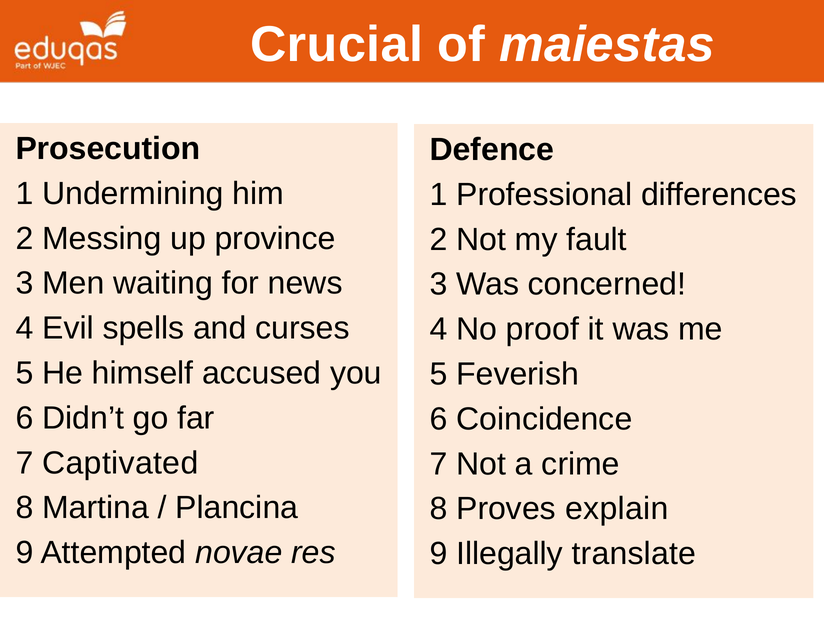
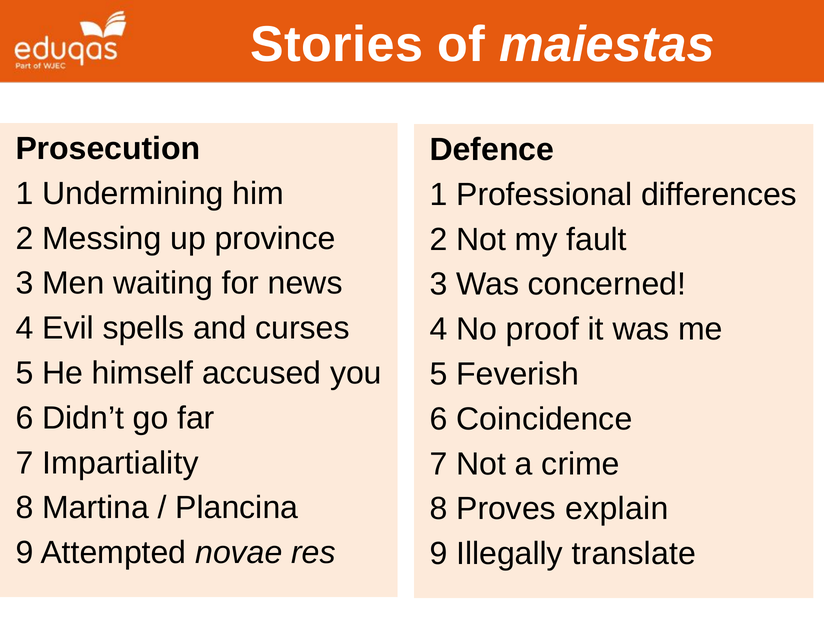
Crucial: Crucial -> Stories
Captivated: Captivated -> Impartiality
